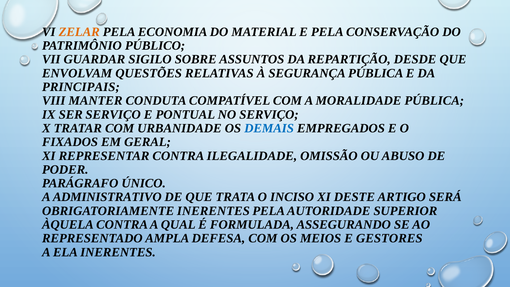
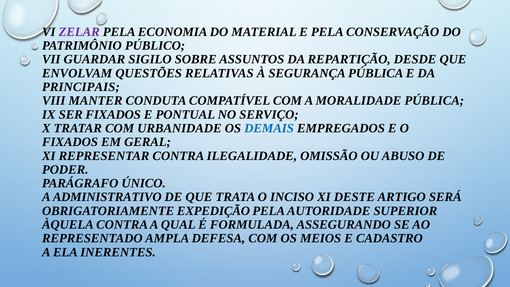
ZELAR colour: orange -> purple
SER SERVIÇO: SERVIÇO -> FIXADOS
OBRIGATORIAMENTE INERENTES: INERENTES -> EXPEDIÇÃO
GESTORES: GESTORES -> CADASTRO
